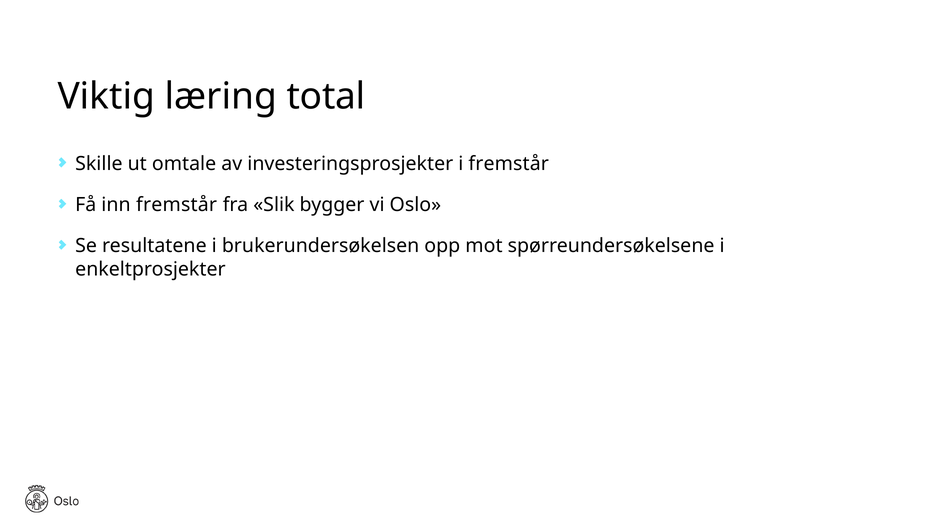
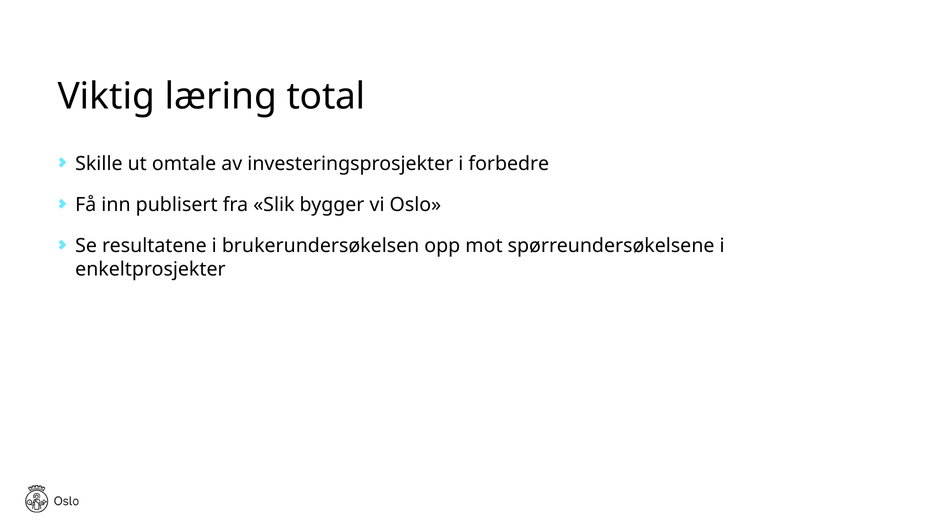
i fremstår: fremstår -> forbedre
inn fremstår: fremstår -> publisert
